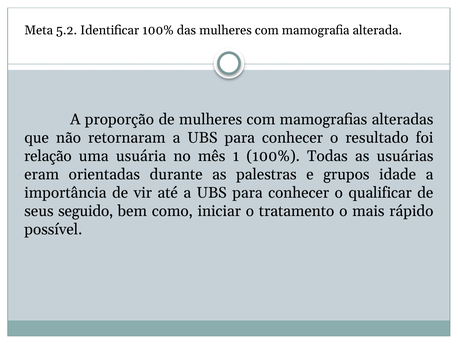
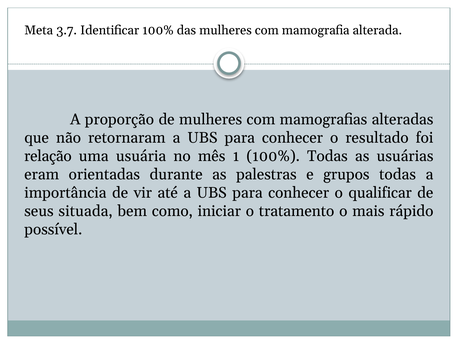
5.2: 5.2 -> 3.7
grupos idade: idade -> todas
seguido: seguido -> situada
